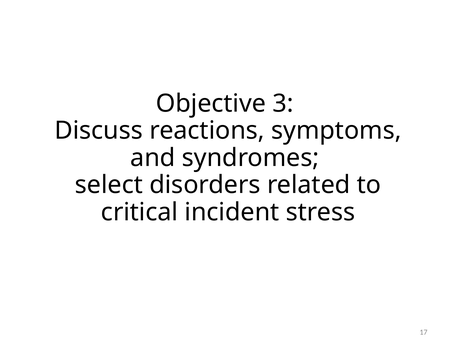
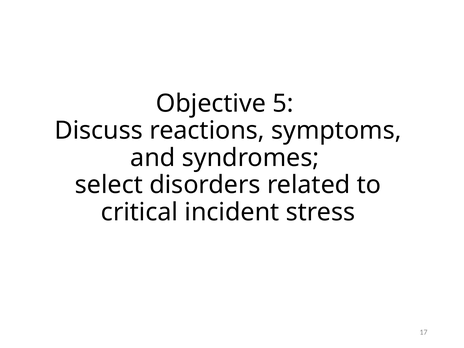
3: 3 -> 5
